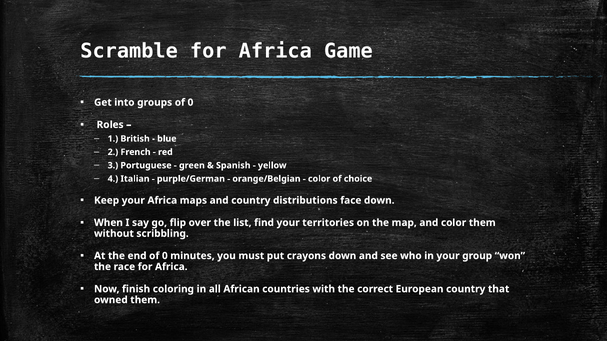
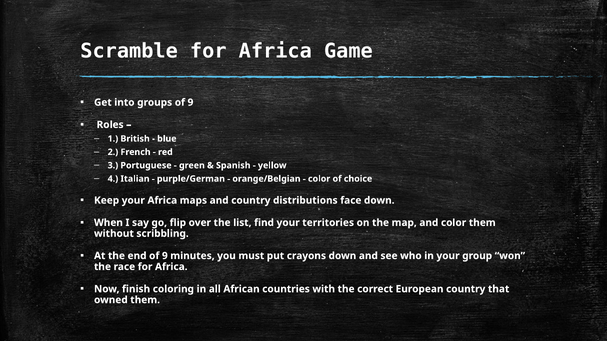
groups of 0: 0 -> 9
end of 0: 0 -> 9
